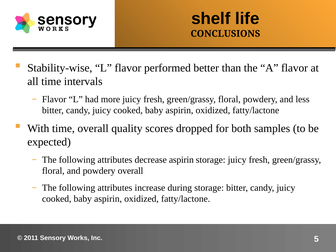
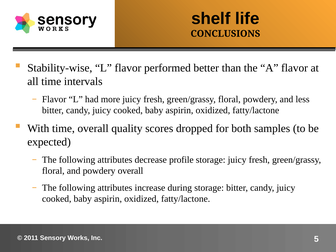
decrease aspirin: aspirin -> profile
